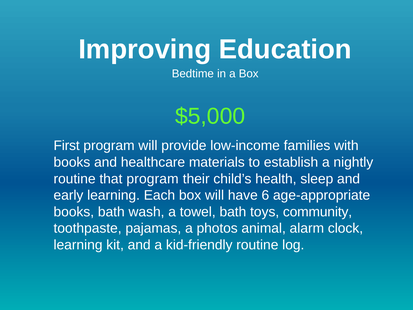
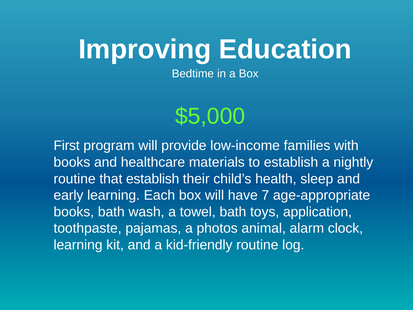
that program: program -> establish
6: 6 -> 7
community: community -> application
